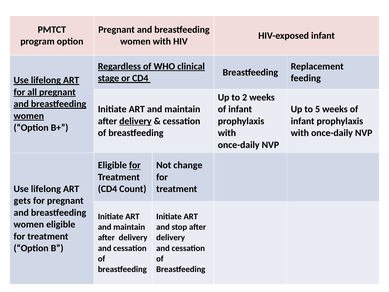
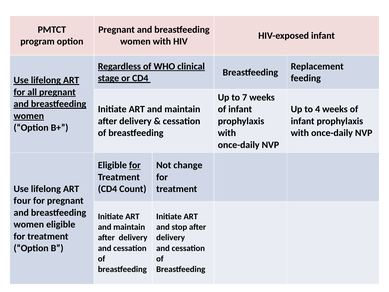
2: 2 -> 7
5: 5 -> 4
delivery at (135, 121) underline: present -> none
gets: gets -> four
